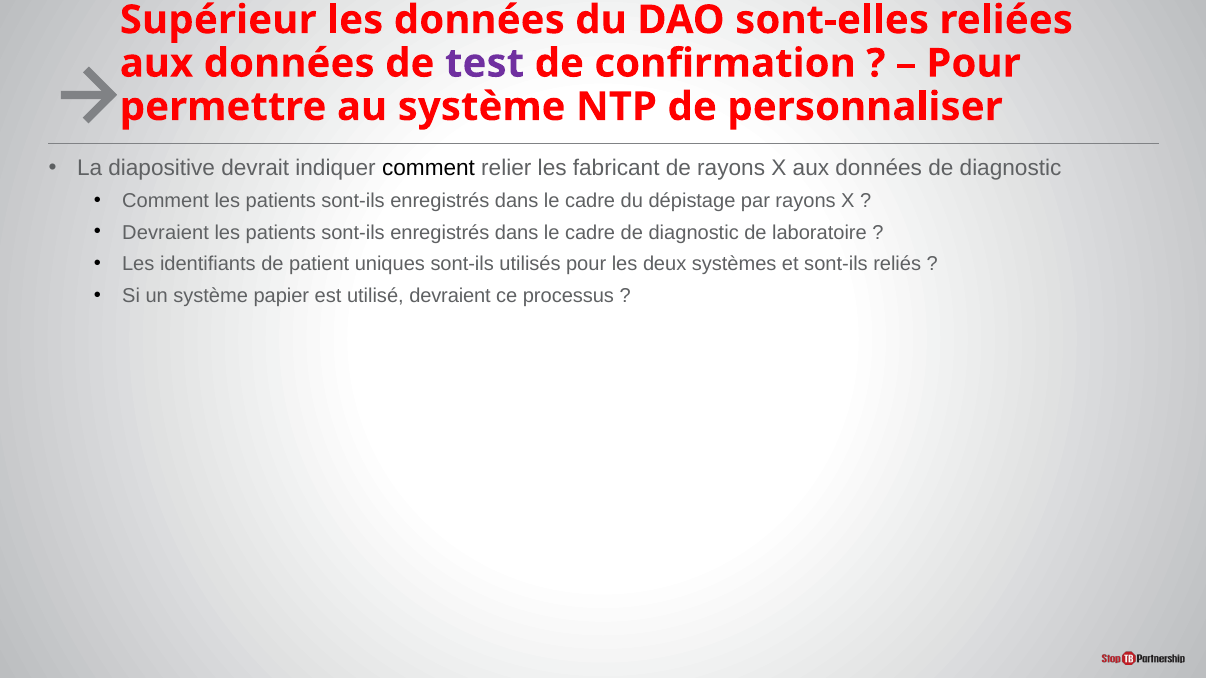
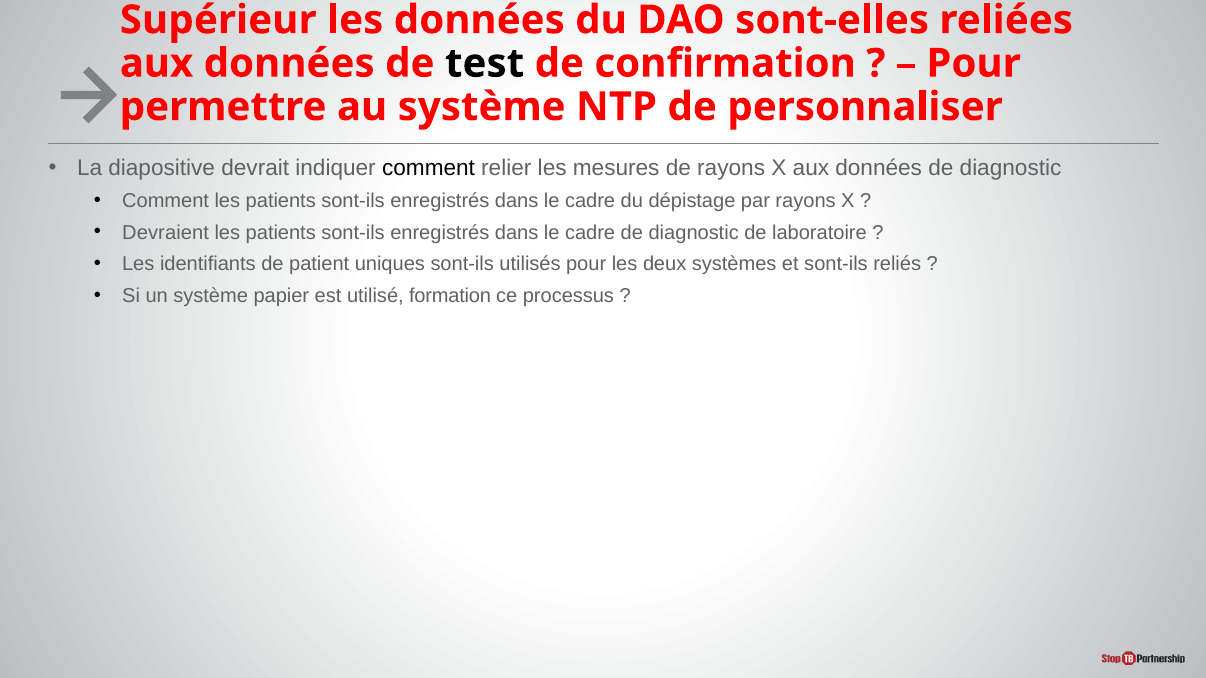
test colour: purple -> black
fabricant: fabricant -> mesures
utilisé devraient: devraient -> formation
